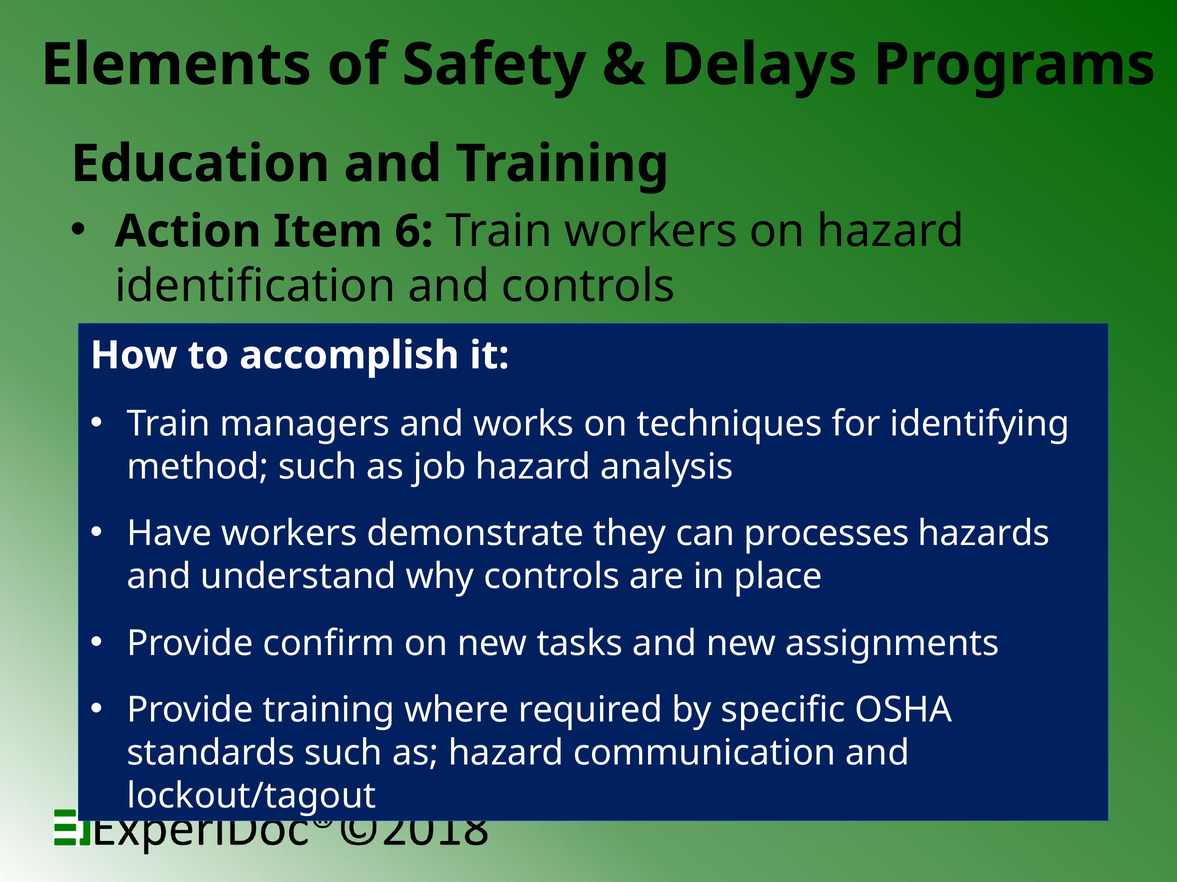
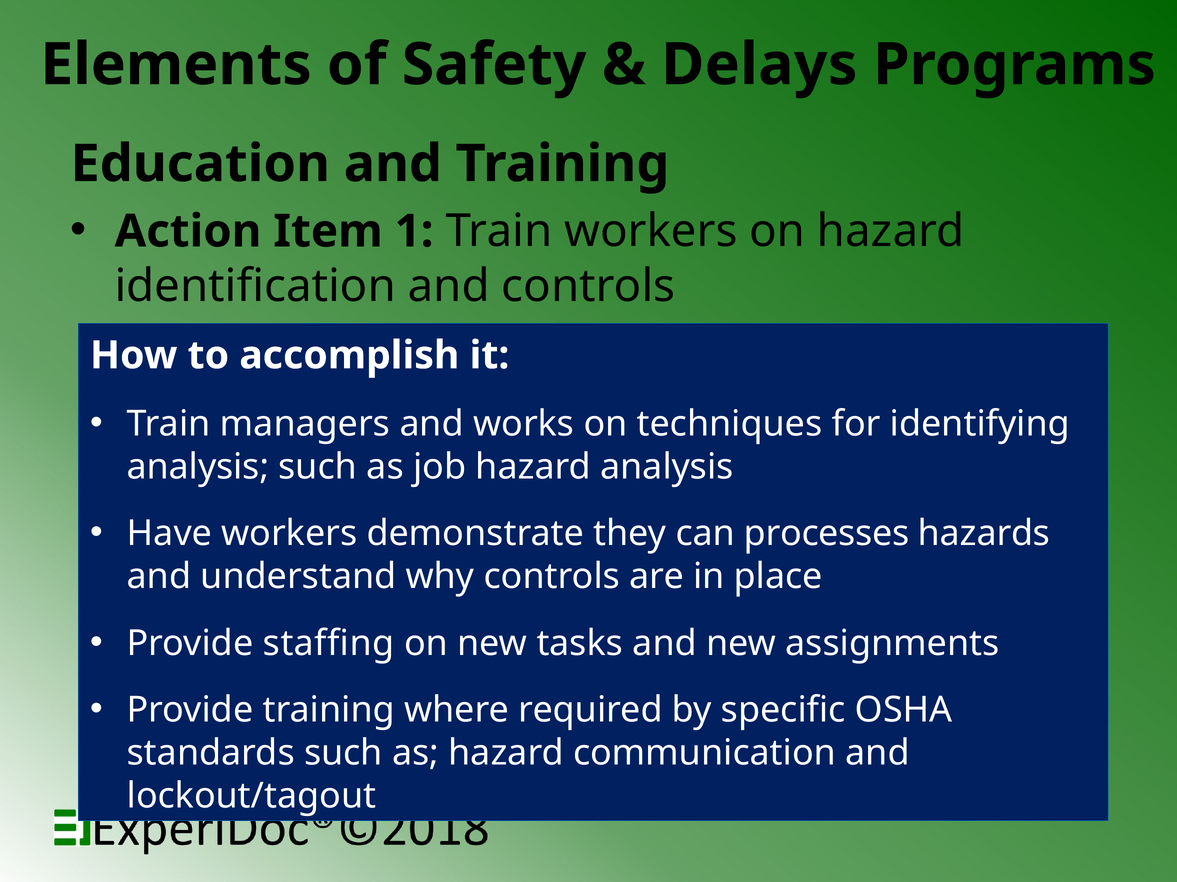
6: 6 -> 1
method at (198, 467): method -> analysis
confirm: confirm -> staffing
